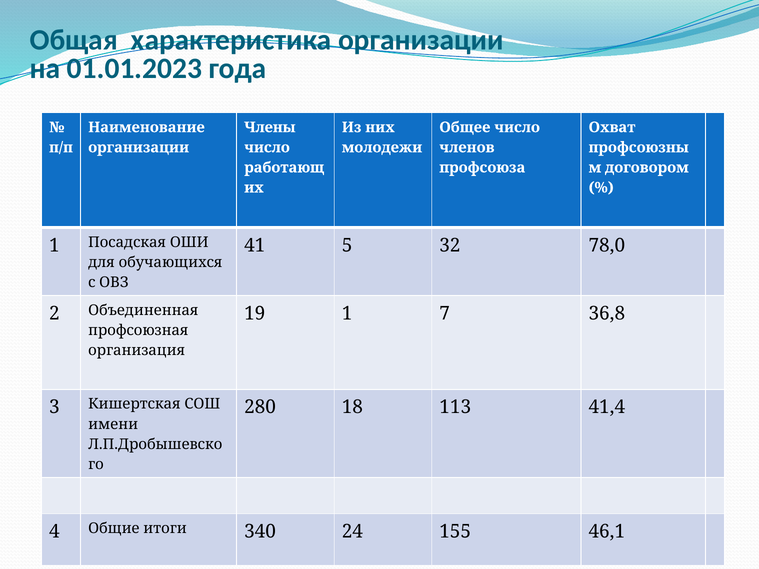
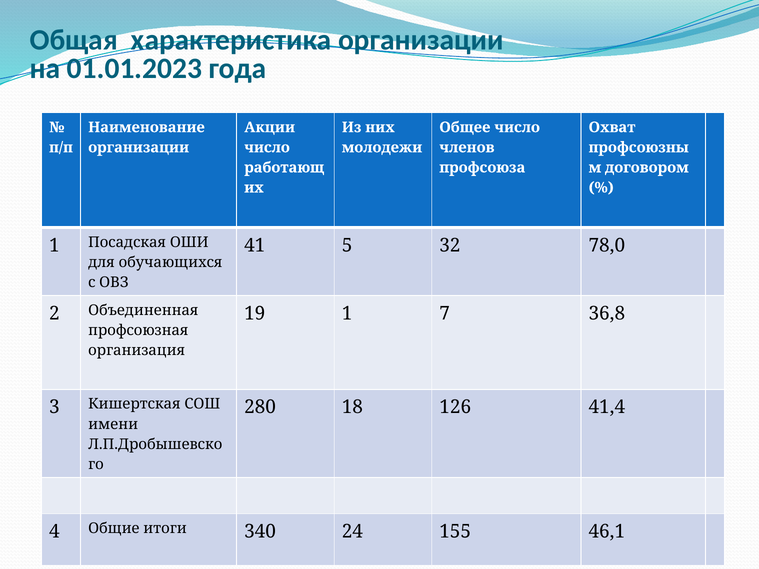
Члены: Члены -> Акции
113: 113 -> 126
